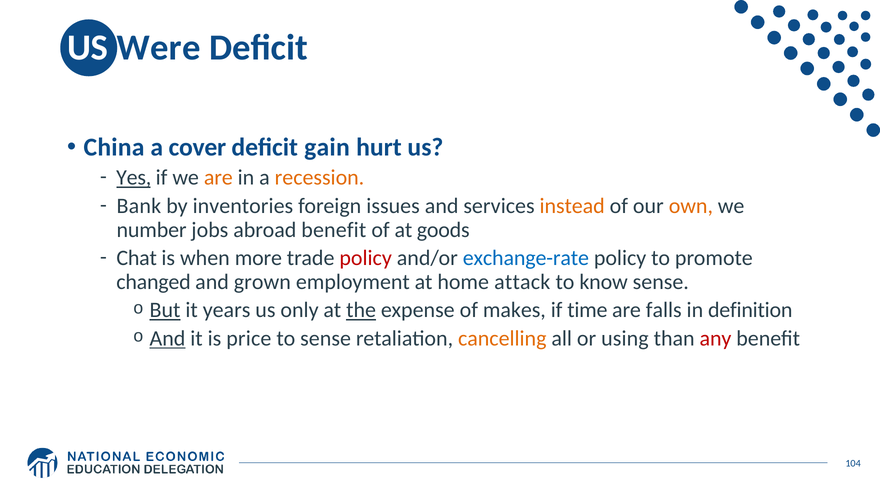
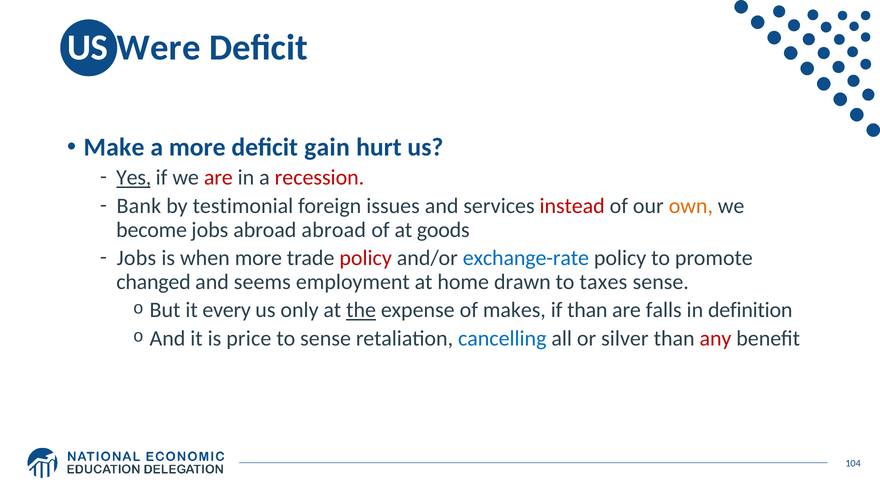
China: China -> Make
a cover: cover -> more
are at (218, 178) colour: orange -> red
recession colour: orange -> red
inventories: inventories -> testimonial
instead colour: orange -> red
number: number -> become
abroad benefit: benefit -> abroad
Chat at (137, 258): Chat -> Jobs
grown: grown -> seems
attack: attack -> drawn
know: know -> taxes
But underline: present -> none
years: years -> every
if time: time -> than
And at (167, 338) underline: present -> none
cancelling colour: orange -> blue
using: using -> silver
